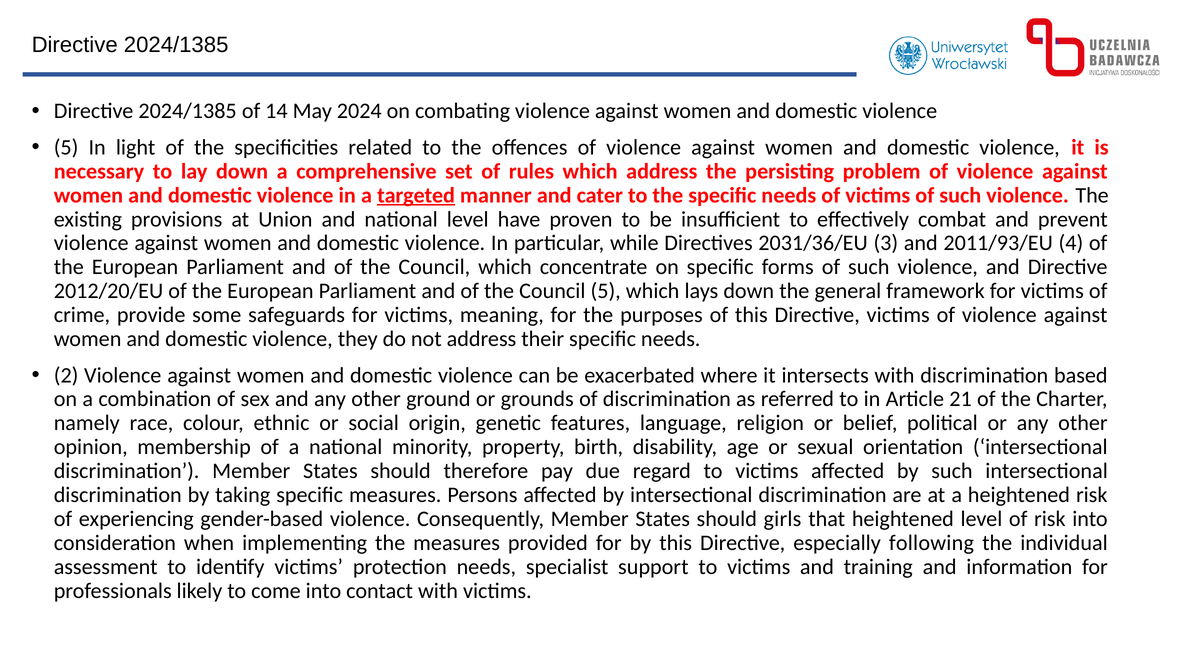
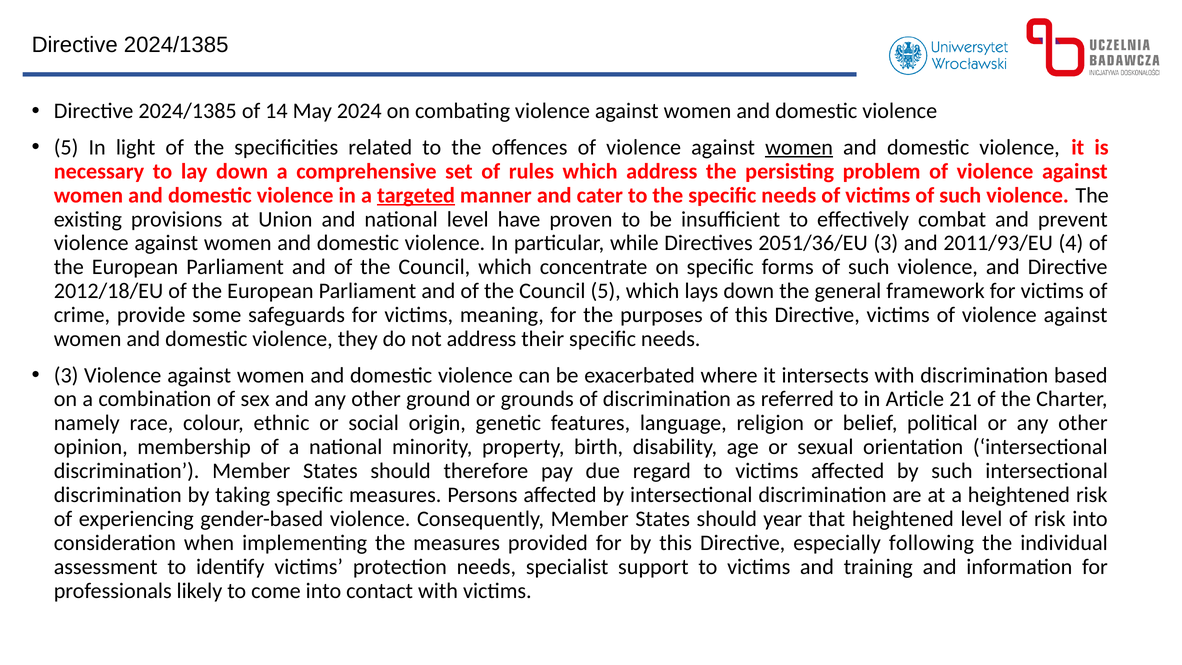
women at (799, 147) underline: none -> present
2031/36/EU: 2031/36/EU -> 2051/36/EU
2012/20/EU: 2012/20/EU -> 2012/18/EU
2 at (66, 375): 2 -> 3
girls: girls -> year
